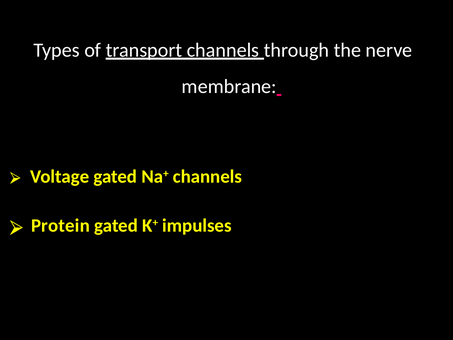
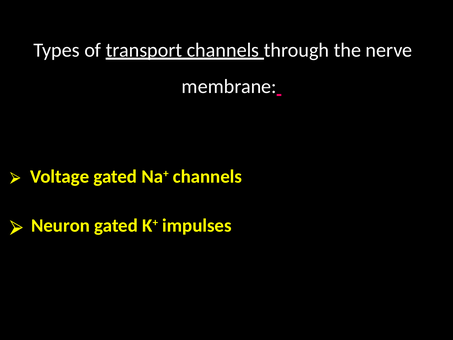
Protein: Protein -> Neuron
